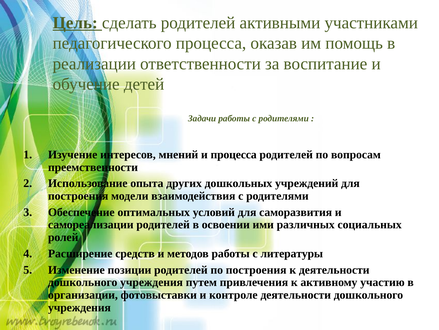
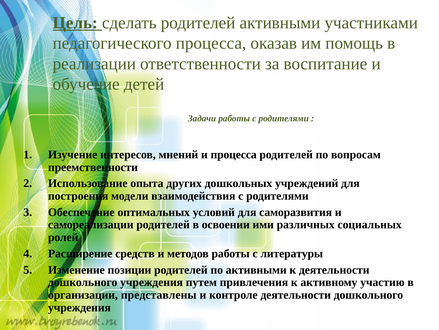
по построения: построения -> активными
фотовыставки: фотовыставки -> представлены
